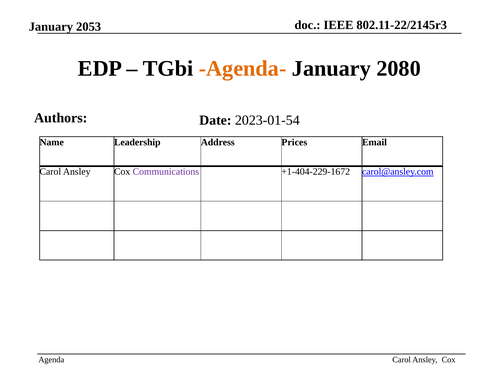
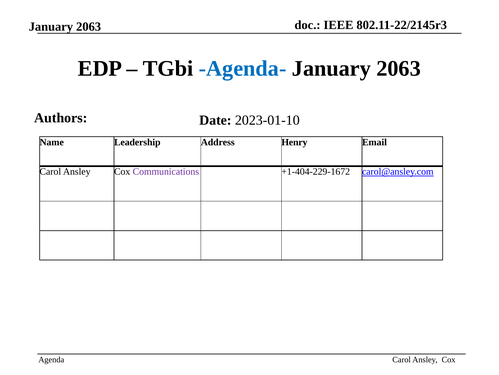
2053 at (89, 27): 2053 -> 2063
Agenda- colour: orange -> blue
2080 at (399, 69): 2080 -> 2063
2023-01-54: 2023-01-54 -> 2023-01-10
Prices: Prices -> Henry
